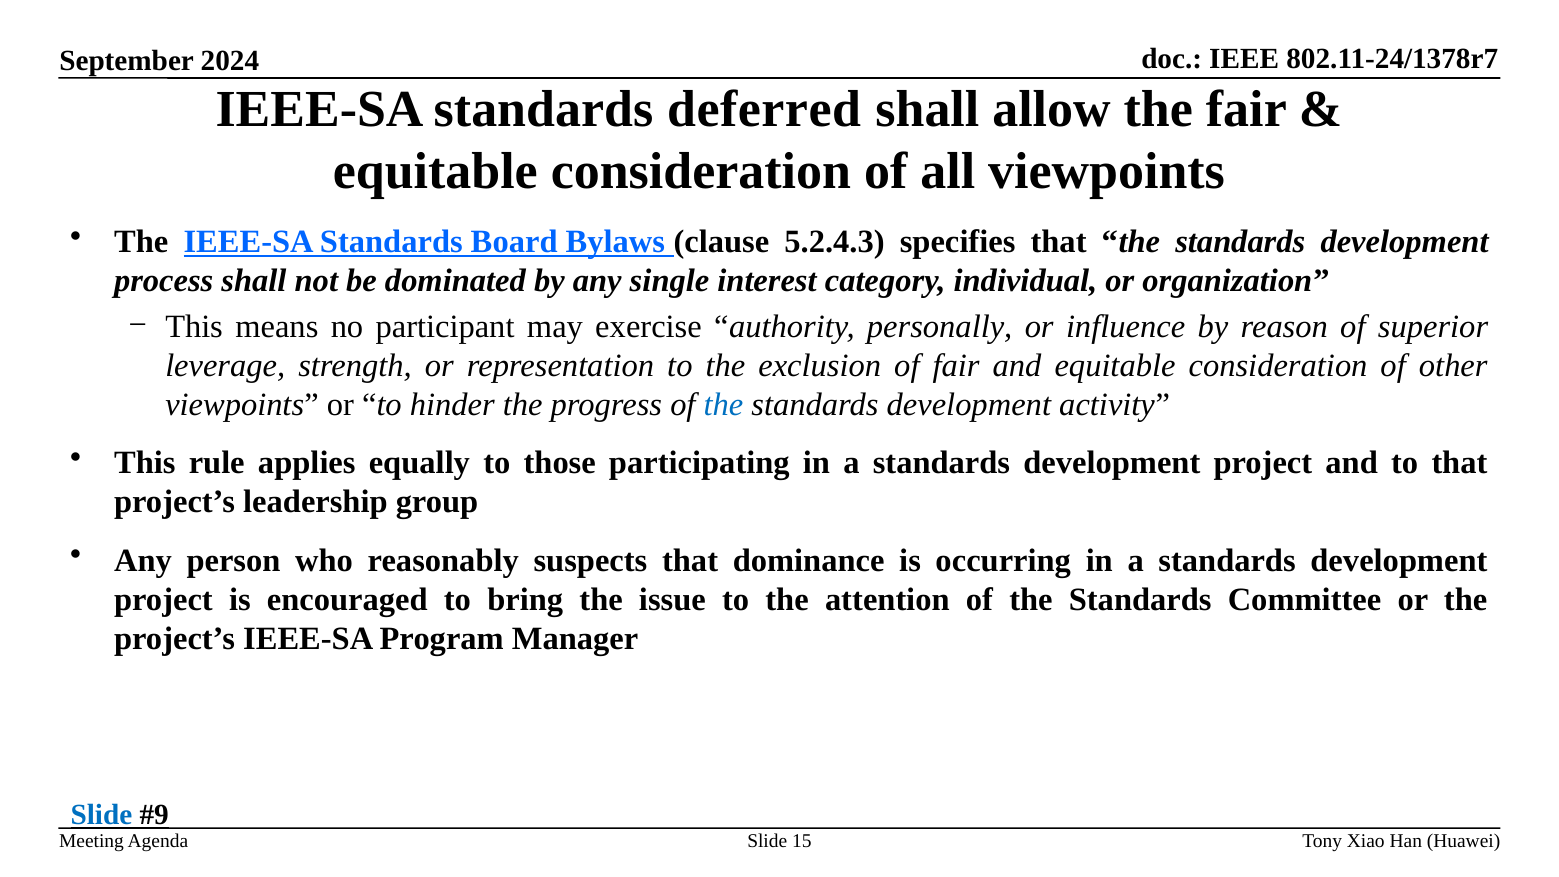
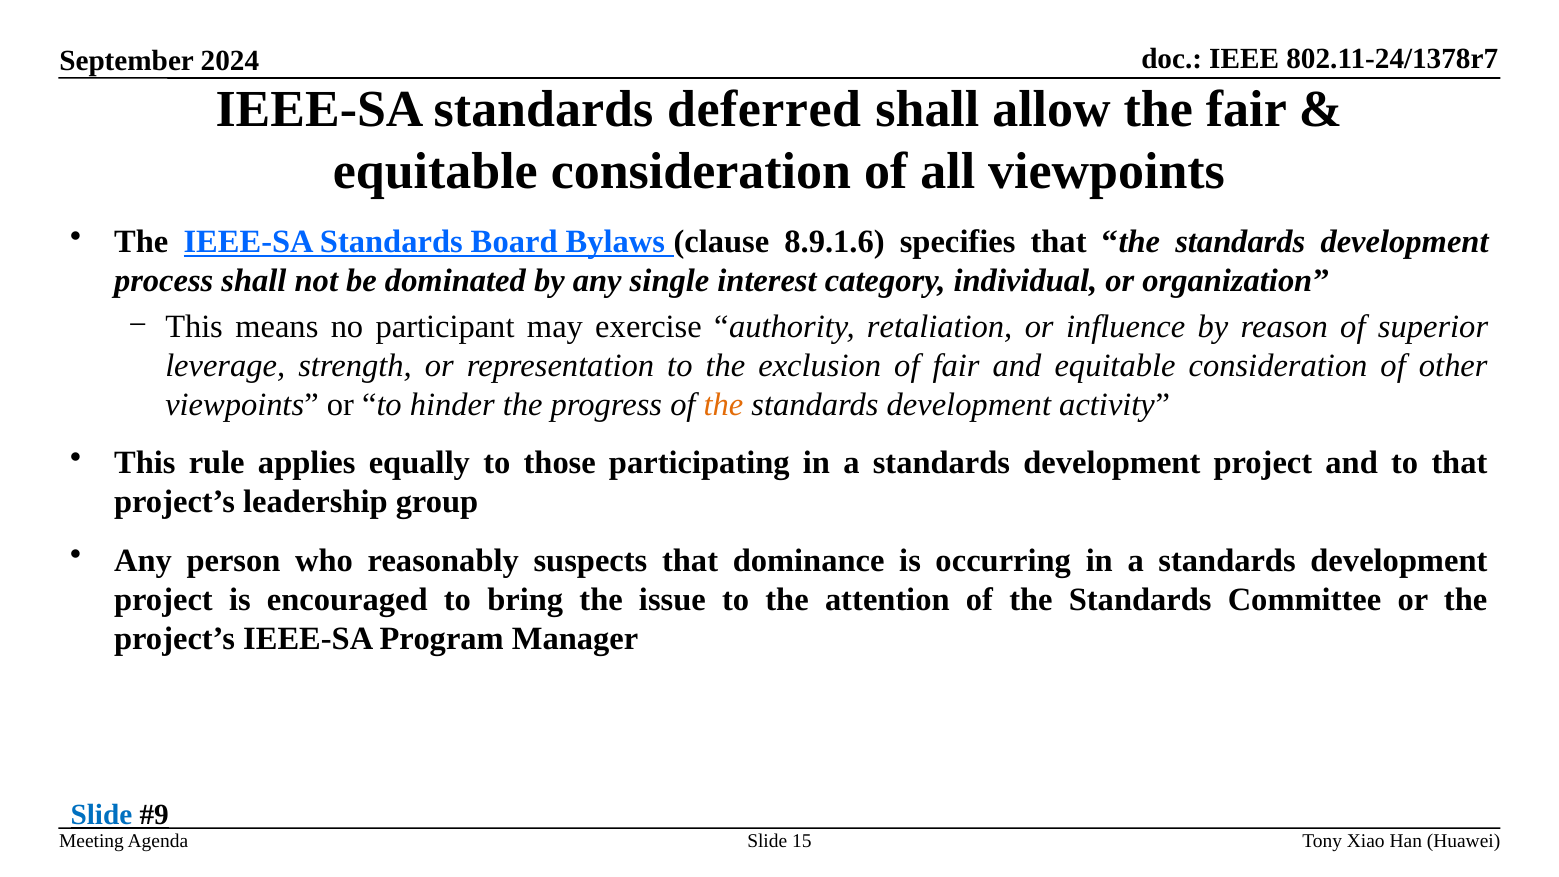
5.2.4.3: 5.2.4.3 -> 8.9.1.6
personally: personally -> retaliation
the at (723, 404) colour: blue -> orange
